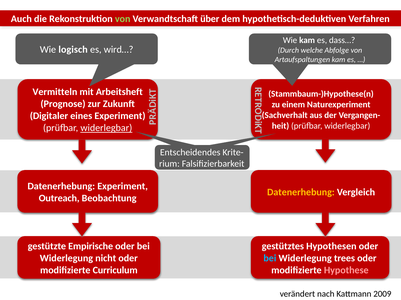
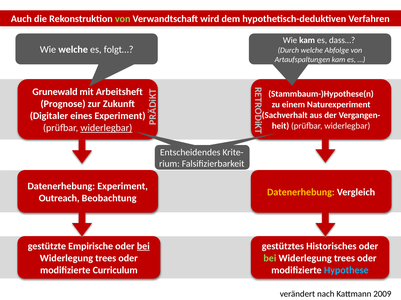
über: über -> wird
Wie logisch: logisch -> welche
wird…: wird… -> folgt…
Vermitteln: Vermitteln -> Grunewald
bei at (143, 247) underline: none -> present
Hypothesen: Hypothesen -> Historisches
nicht at (106, 259): nicht -> trees
bei at (270, 259) colour: light blue -> light green
Hypothese colour: pink -> light blue
